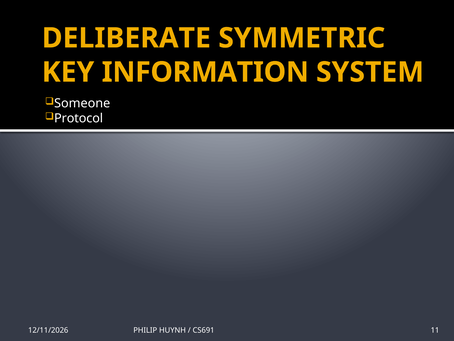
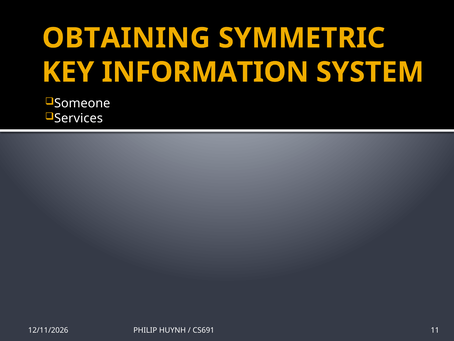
DELIBERATE: DELIBERATE -> OBTAINING
Protocol: Protocol -> Services
